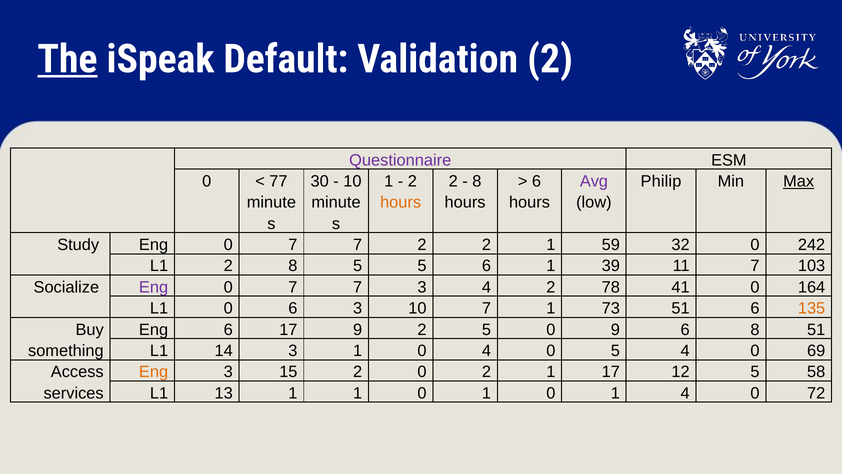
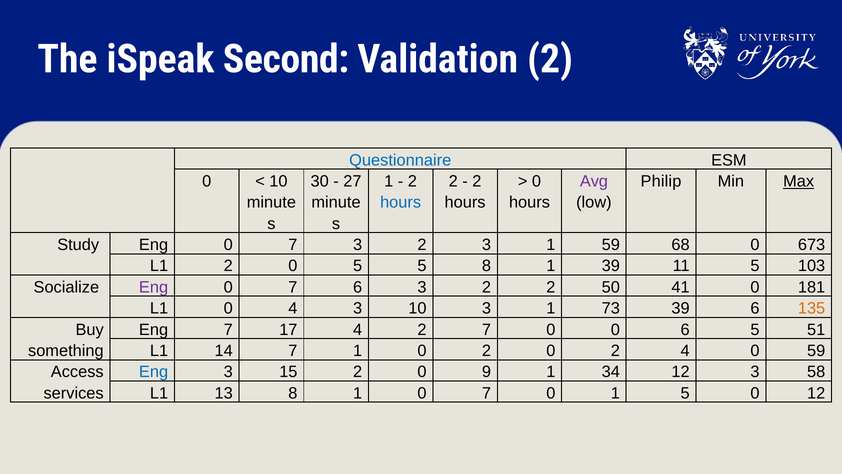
The underline: present -> none
Default: Default -> Second
Questionnaire colour: purple -> blue
77 at (278, 181): 77 -> 10
10 at (352, 181): 10 -> 27
8 at (477, 181): 8 -> 2
6 at (536, 181): 6 -> 0
hours at (401, 202) colour: orange -> blue
7 at (358, 245): 7 -> 3
2 2: 2 -> 3
32: 32 -> 68
242: 242 -> 673
L1 2 8: 8 -> 0
5 6: 6 -> 8
11 7: 7 -> 5
7 at (358, 287): 7 -> 6
4 at (486, 287): 4 -> 2
78: 78 -> 50
164: 164 -> 181
0 6: 6 -> 4
10 7: 7 -> 3
73 51: 51 -> 39
Eng 6: 6 -> 7
17 9: 9 -> 4
2 5: 5 -> 7
0 9: 9 -> 0
6 8: 8 -> 5
14 3: 3 -> 7
1 0 4: 4 -> 2
5 at (615, 351): 5 -> 2
0 69: 69 -> 59
Eng at (154, 372) colour: orange -> blue
0 2: 2 -> 9
1 17: 17 -> 34
12 5: 5 -> 3
13 1: 1 -> 8
1 at (486, 393): 1 -> 7
1 4: 4 -> 5
0 72: 72 -> 12
